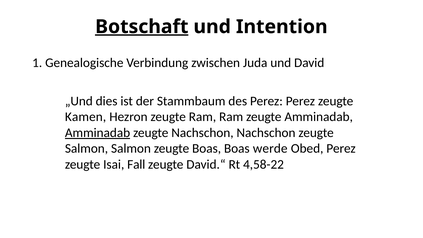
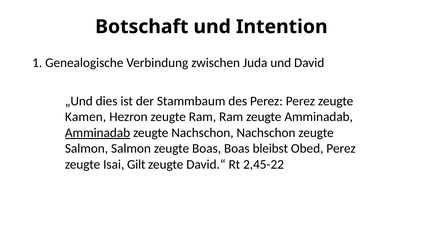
Botschaft underline: present -> none
werde: werde -> bleibst
Fall: Fall -> Gilt
4,58-22: 4,58-22 -> 2,45-22
